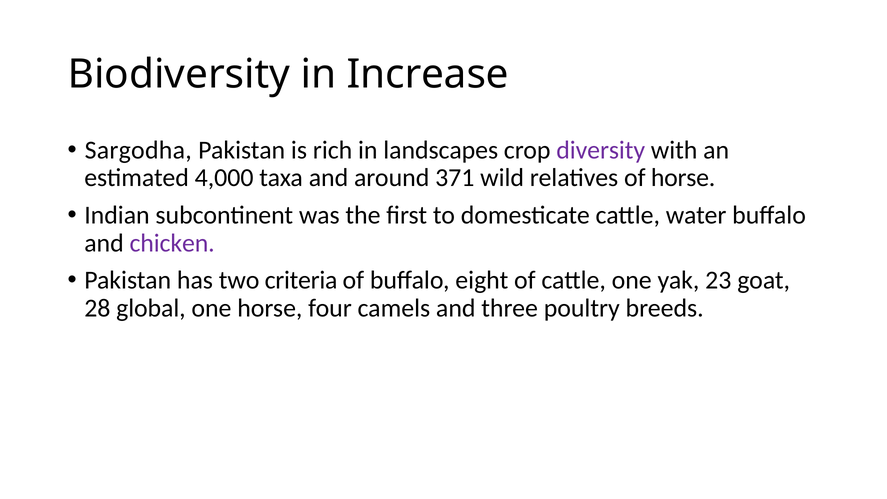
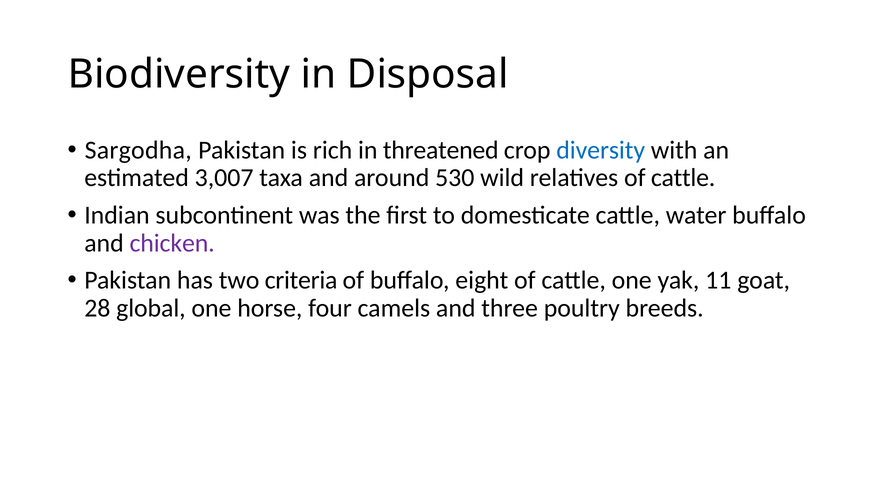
Increase: Increase -> Disposal
landscapes: landscapes -> threatened
diversity colour: purple -> blue
4,000: 4,000 -> 3,007
371: 371 -> 530
relatives of horse: horse -> cattle
23: 23 -> 11
